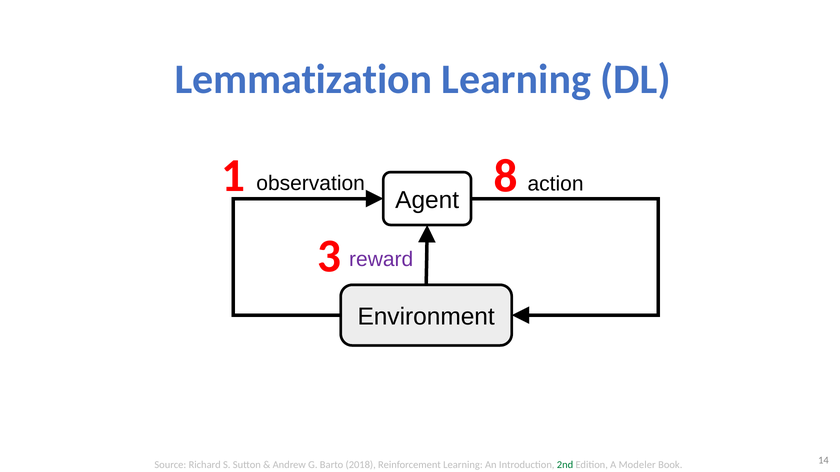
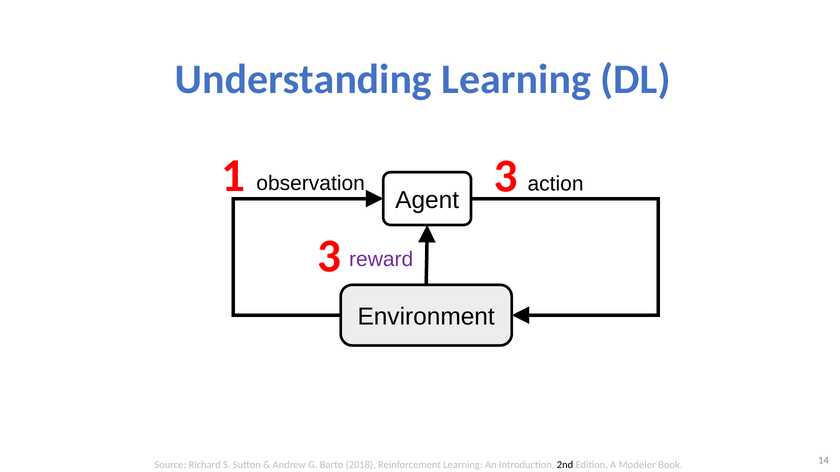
Lemmatization: Lemmatization -> Understanding
1 8: 8 -> 3
2nd colour: green -> black
